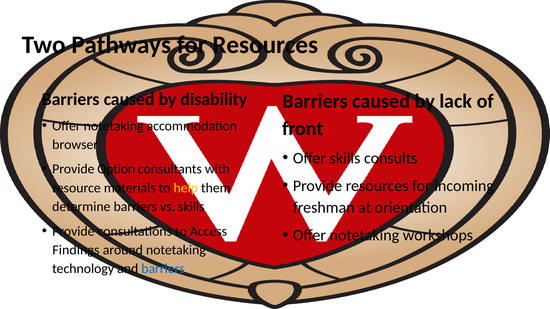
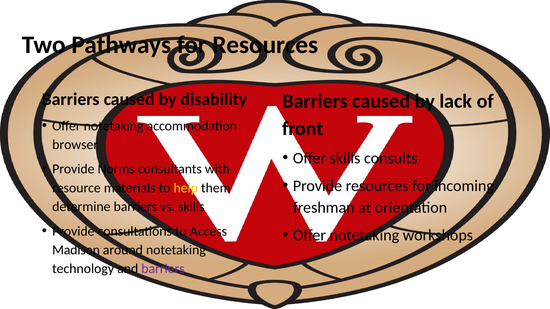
Option: Option -> Norms
Findings: Findings -> Madison
barriers at (163, 269) colour: blue -> purple
